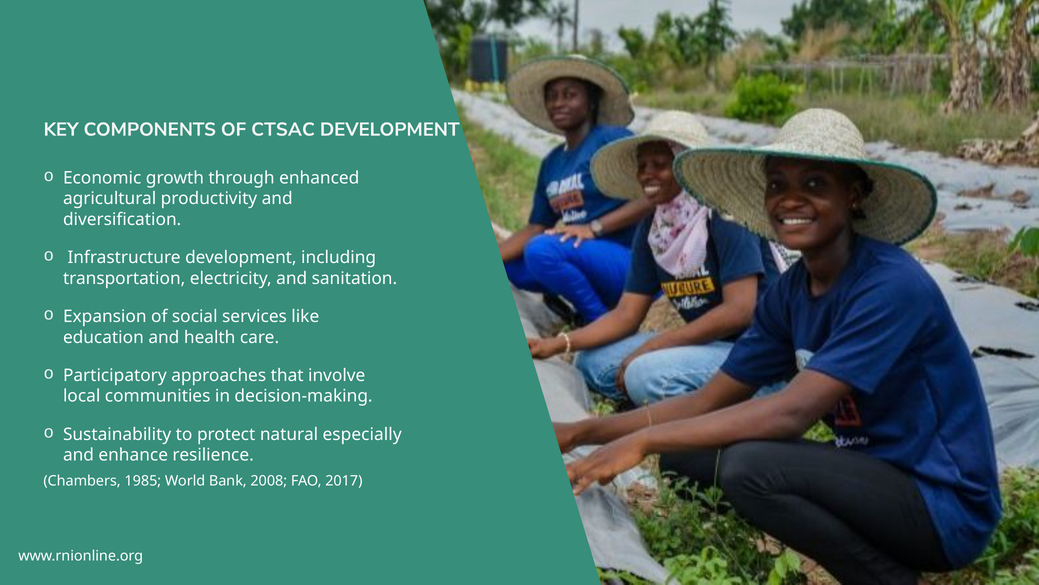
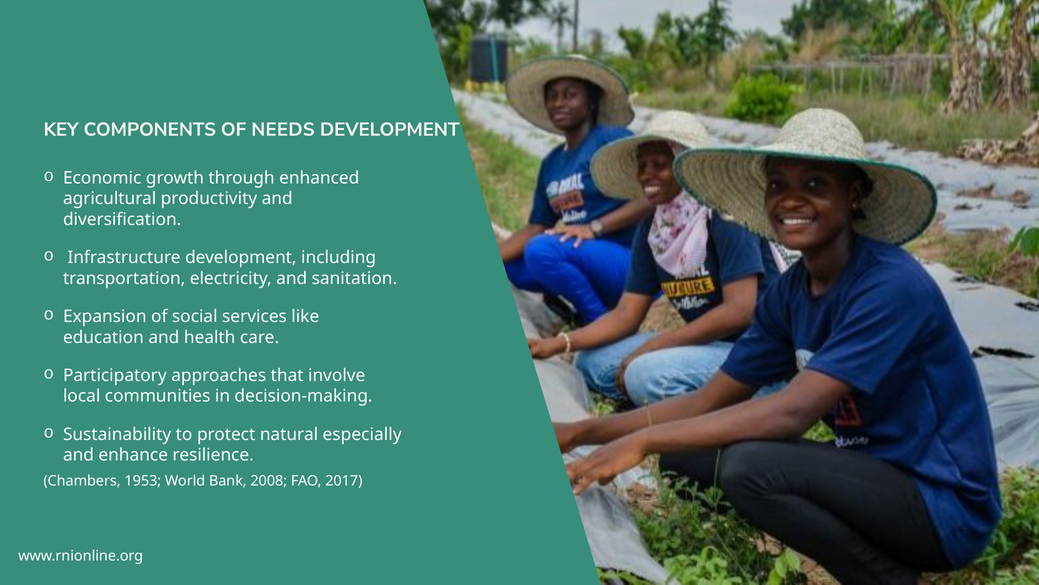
CTSAC: CTSAC -> NEEDS
1985: 1985 -> 1953
